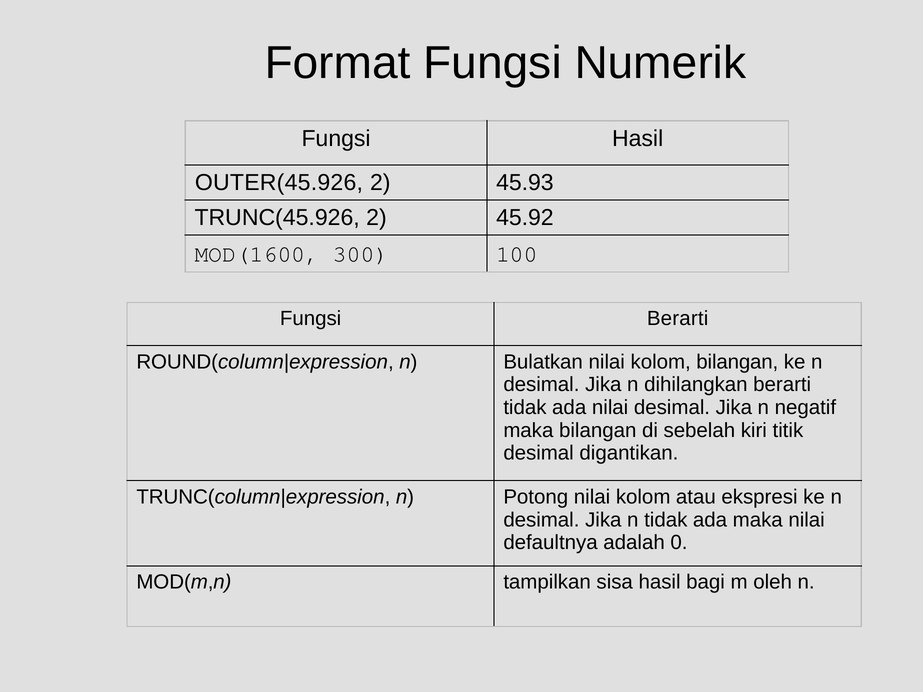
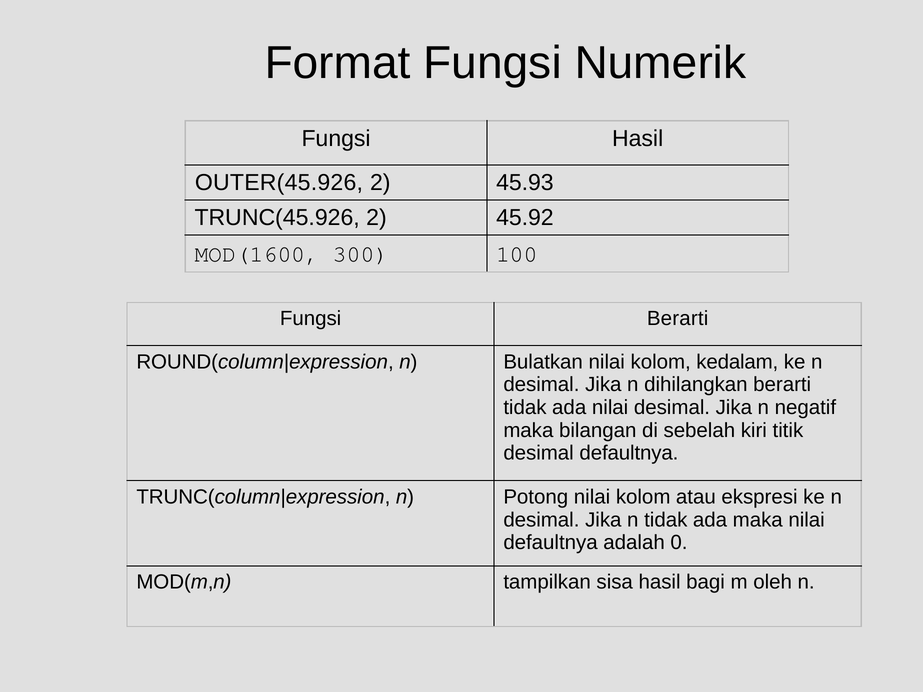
kolom bilangan: bilangan -> kedalam
desimal digantikan: digantikan -> defaultnya
